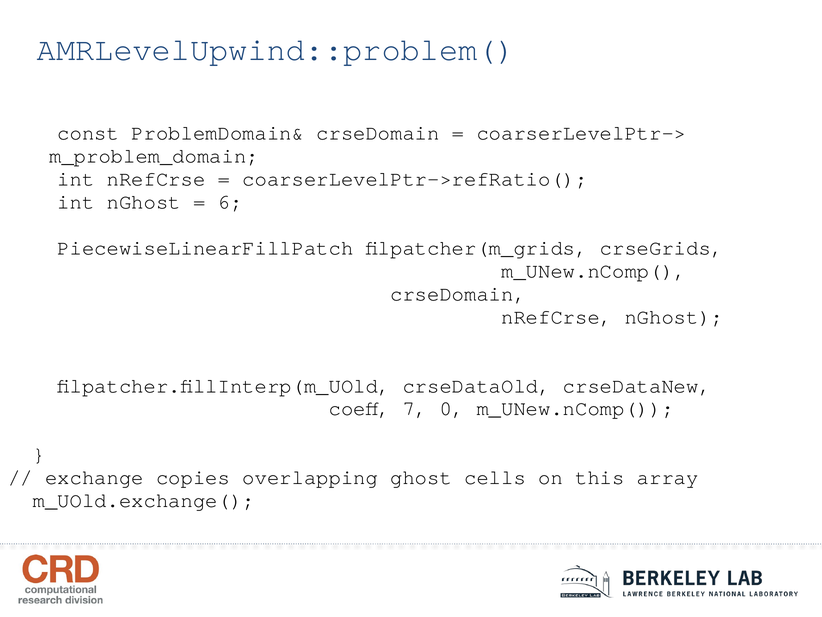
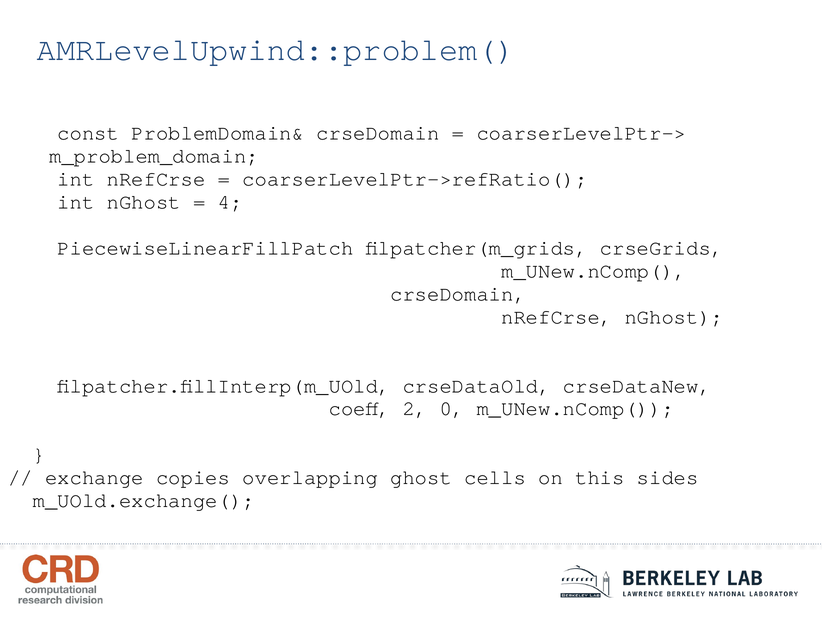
6: 6 -> 4
7: 7 -> 2
array: array -> sides
